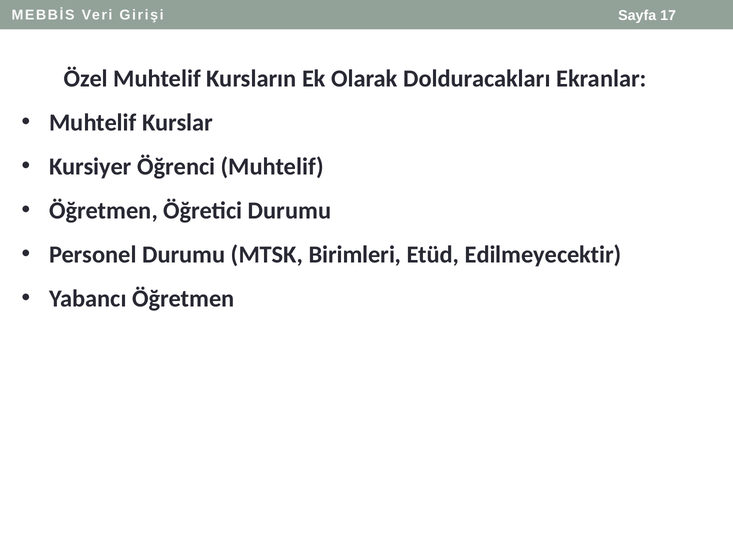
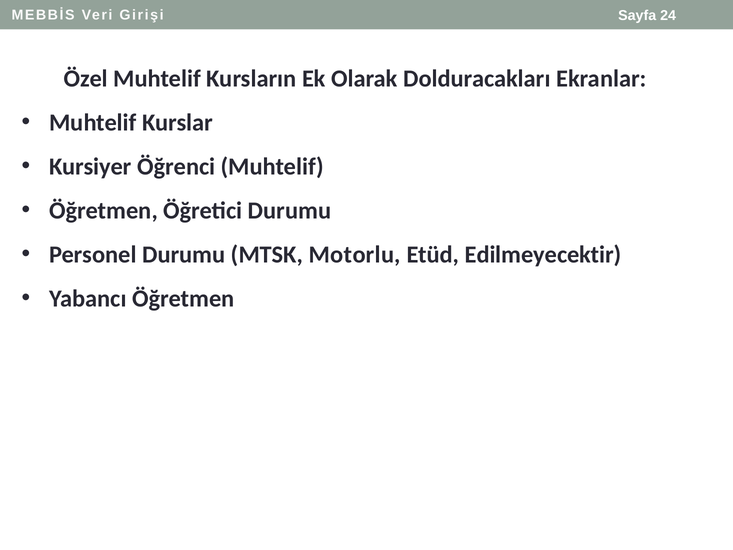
17: 17 -> 24
Birimleri: Birimleri -> Motorlu
